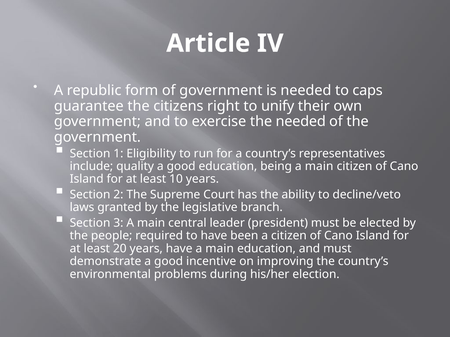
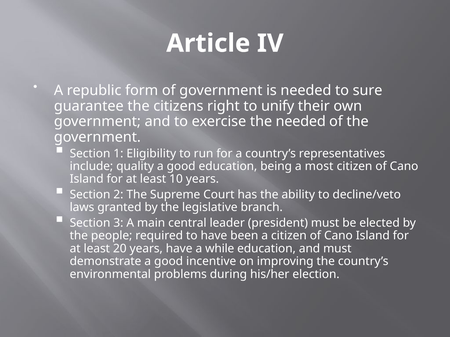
caps: caps -> sure
being a main: main -> most
have a main: main -> while
